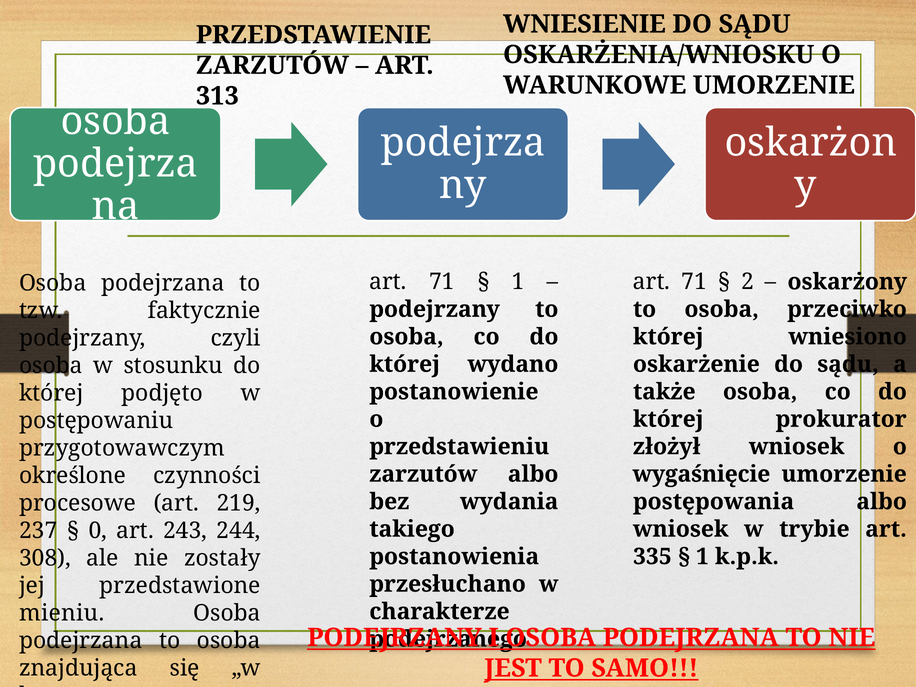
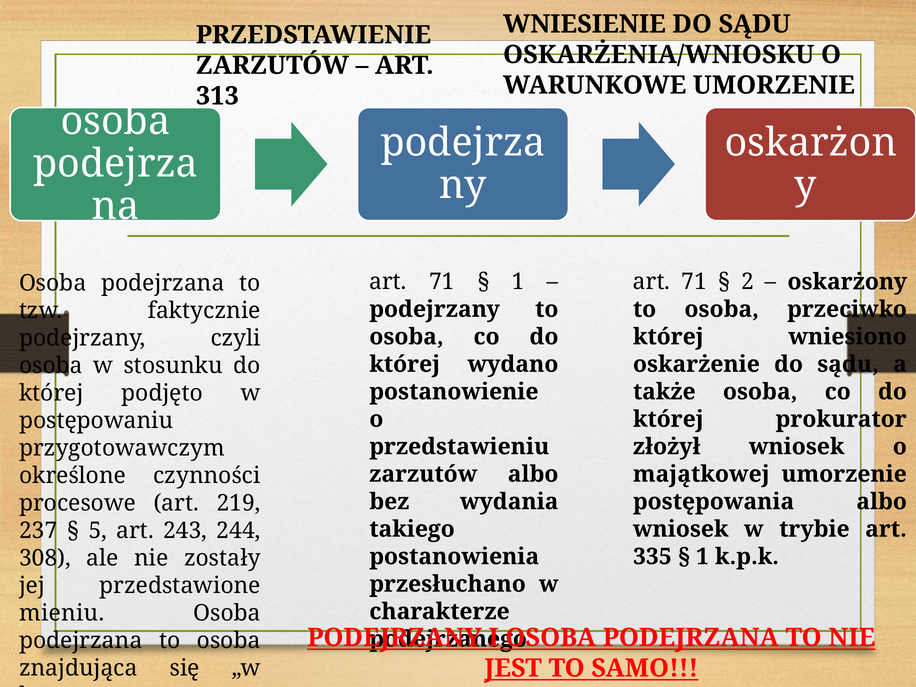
wygaśnięcie: wygaśnięcie -> majątkowej
0: 0 -> 5
